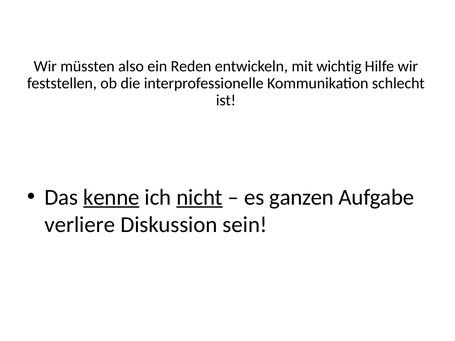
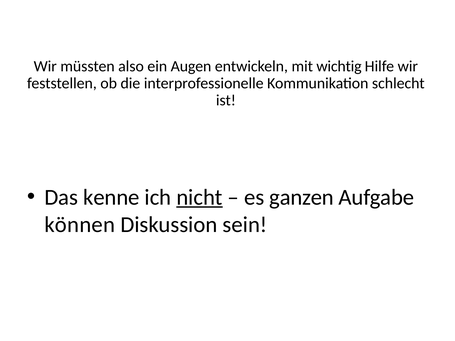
Reden: Reden -> Augen
kenne underline: present -> none
verliere: verliere -> können
